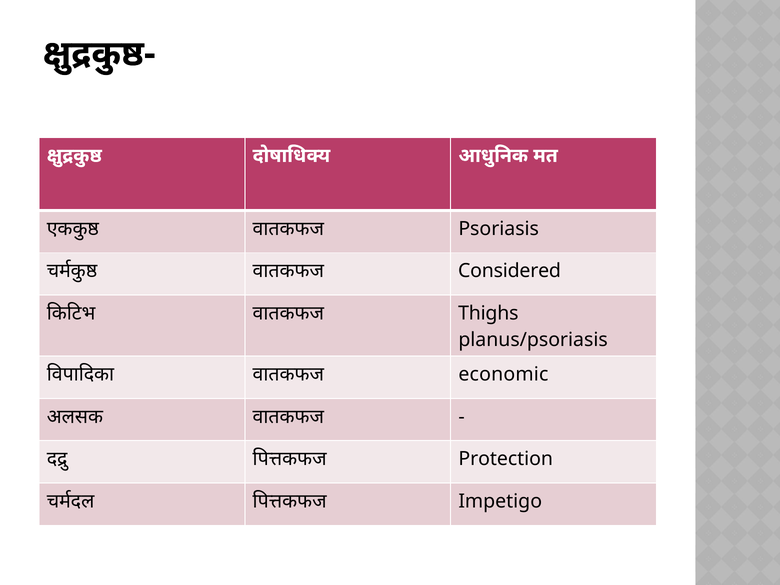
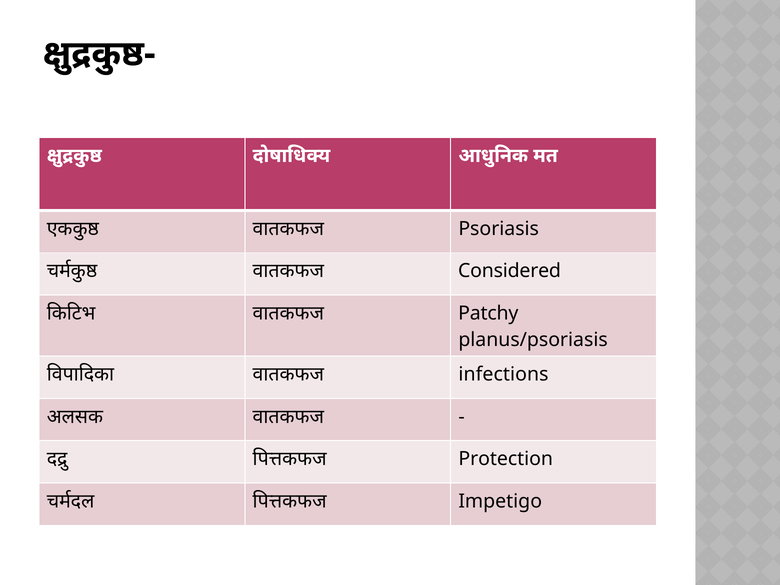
Thighs: Thighs -> Patchy
economic: economic -> infections
